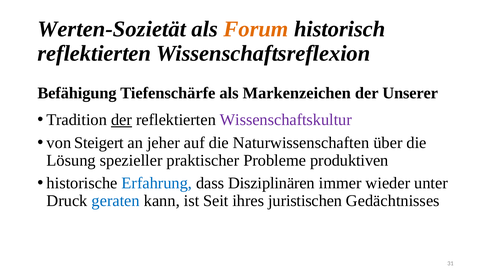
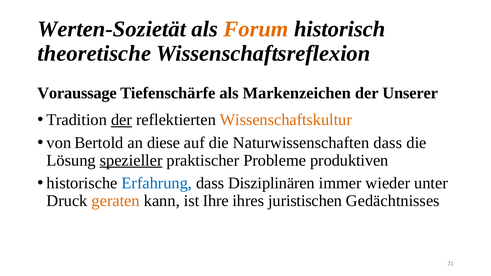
reflektierten at (94, 53): reflektierten -> theoretische
Befähigung: Befähigung -> Voraussage
Wissenschaftskultur colour: purple -> orange
Steigert: Steigert -> Bertold
jeher: jeher -> diese
Naturwissenschaften über: über -> dass
spezieller underline: none -> present
geraten colour: blue -> orange
Seit: Seit -> Ihre
